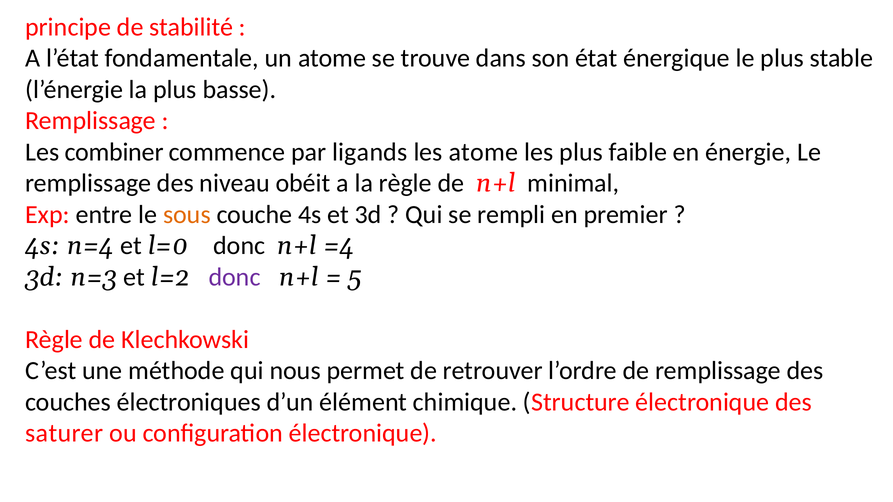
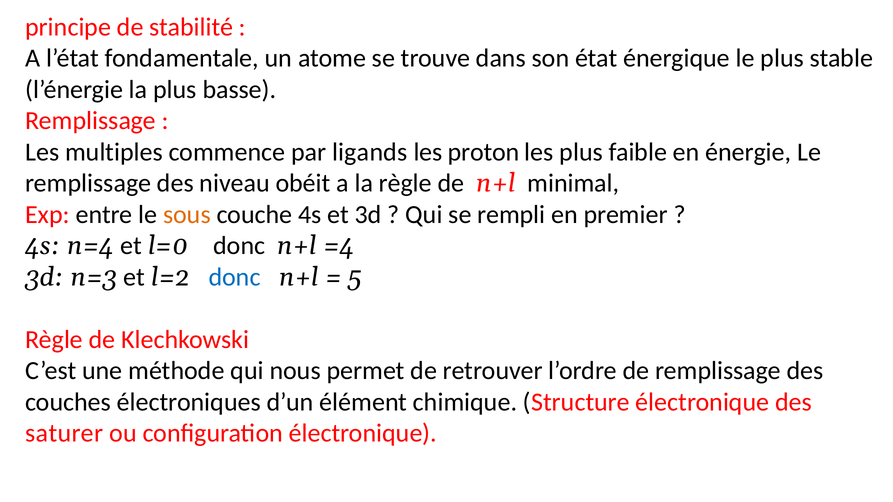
combiner: combiner -> multiples
les atome: atome -> proton
donc at (235, 277) colour: purple -> blue
